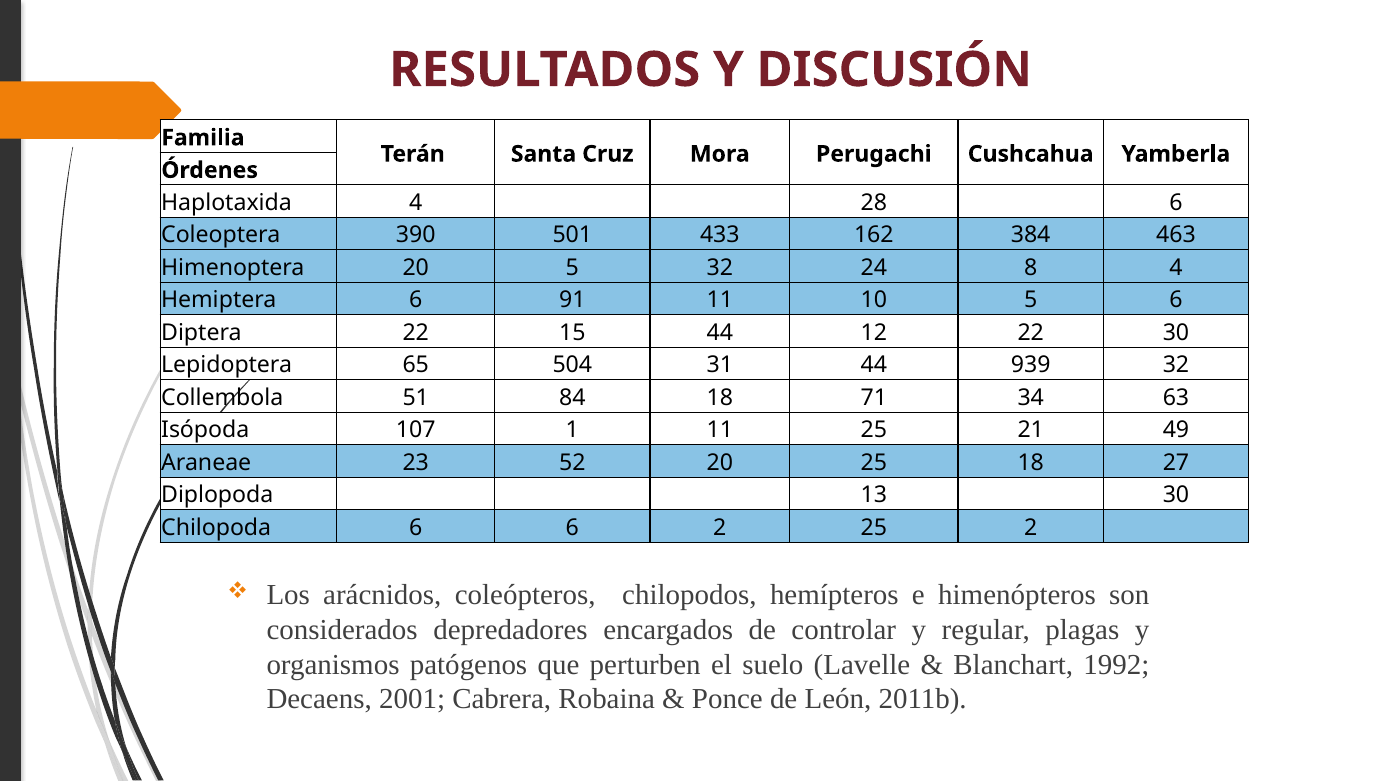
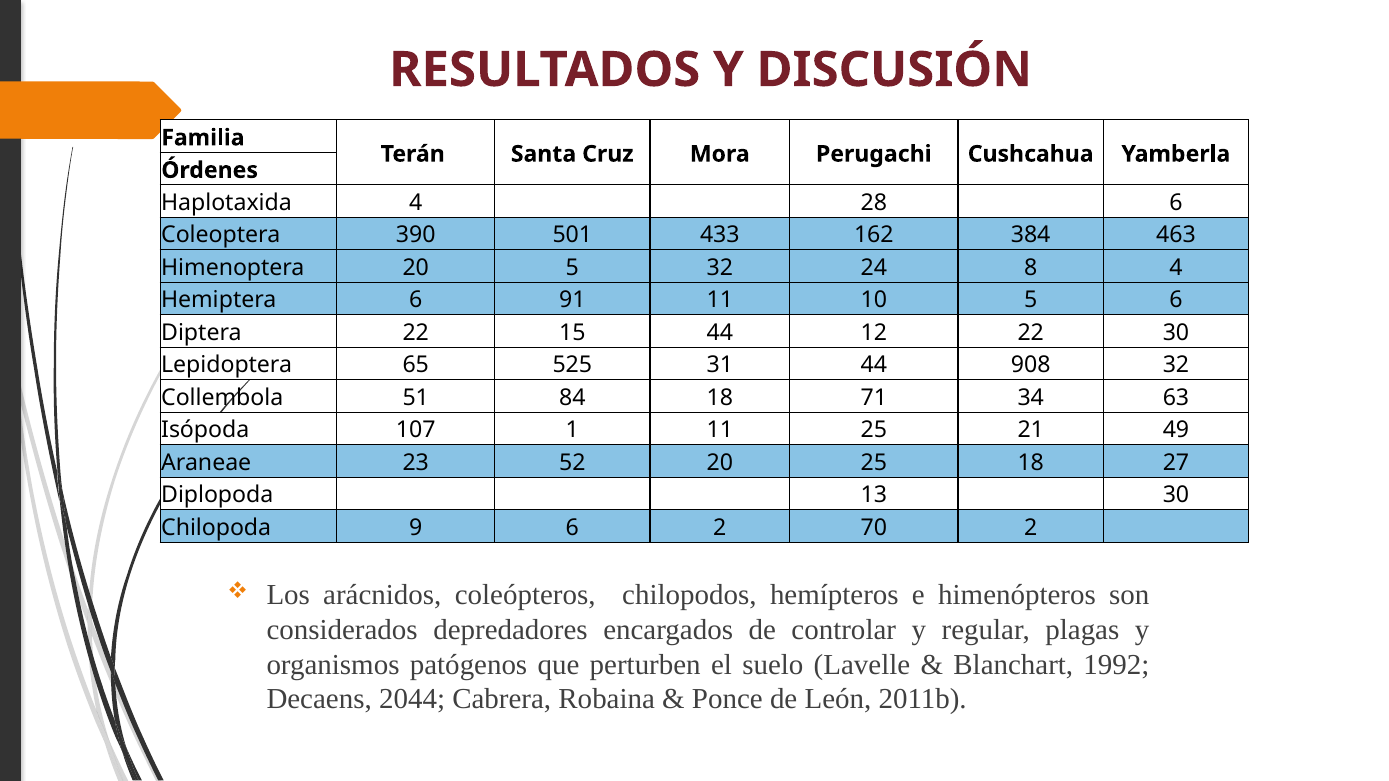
504: 504 -> 525
939: 939 -> 908
Chilopoda 6: 6 -> 9
2 25: 25 -> 70
2001: 2001 -> 2044
